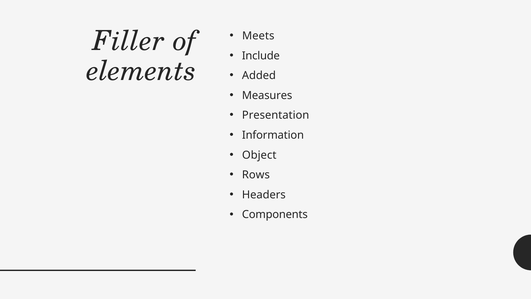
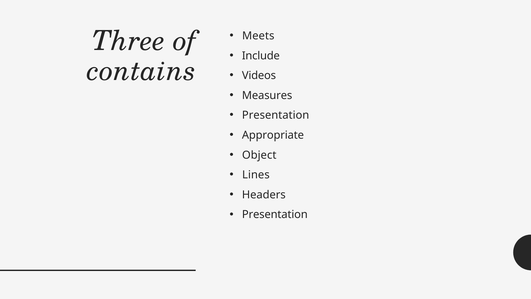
Filler: Filler -> Three
elements: elements -> contains
Added: Added -> Videos
Information: Information -> Appropriate
Rows: Rows -> Lines
Components at (275, 214): Components -> Presentation
